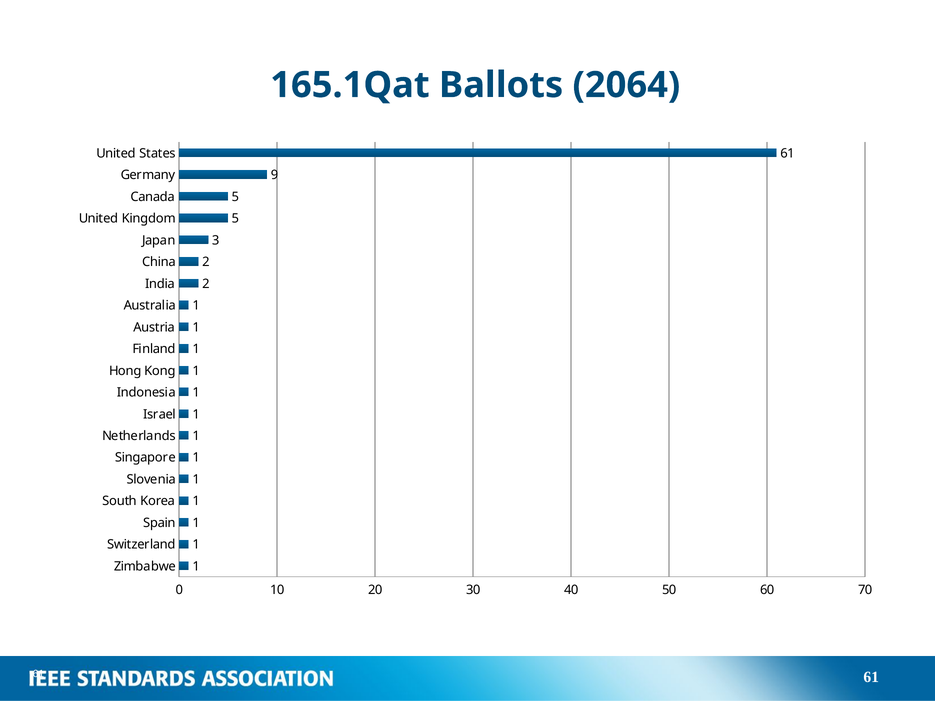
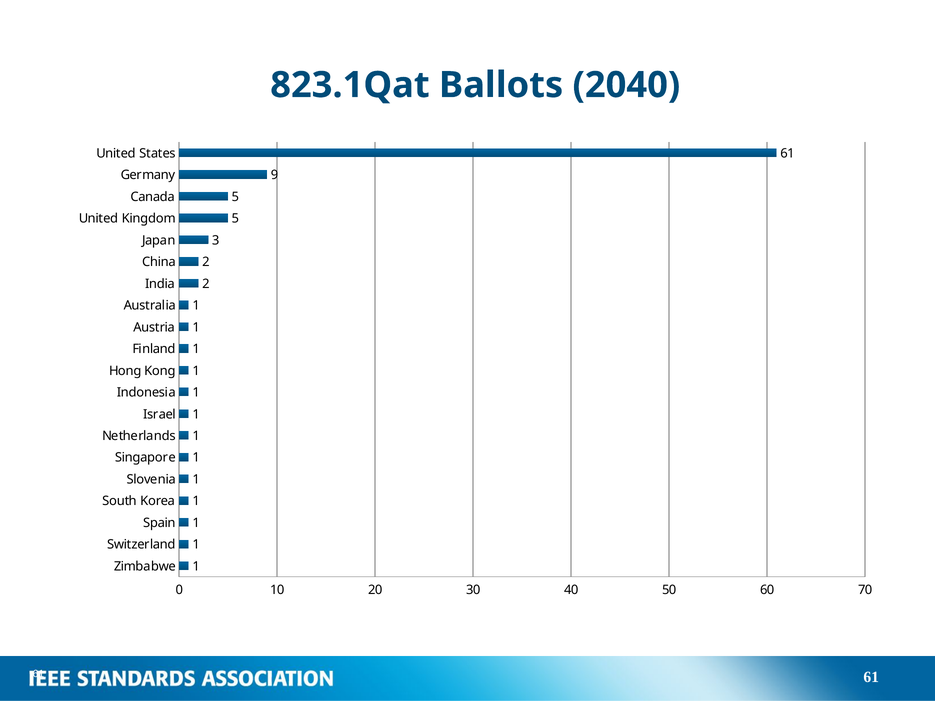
165.1Qat: 165.1Qat -> 823.1Qat
2064: 2064 -> 2040
